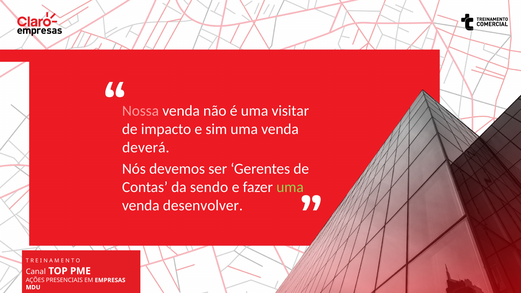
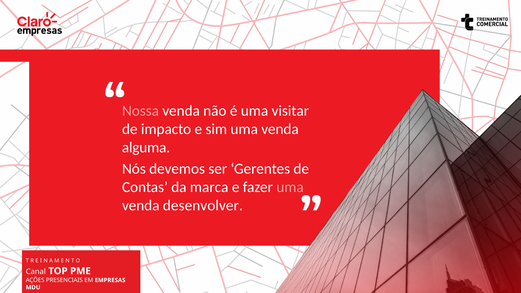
deverá: deverá -> alguma
sendo: sendo -> marca
uma at (290, 187) colour: light green -> pink
